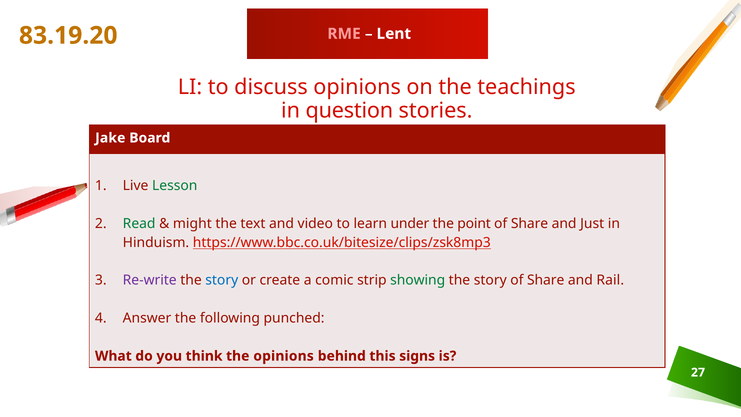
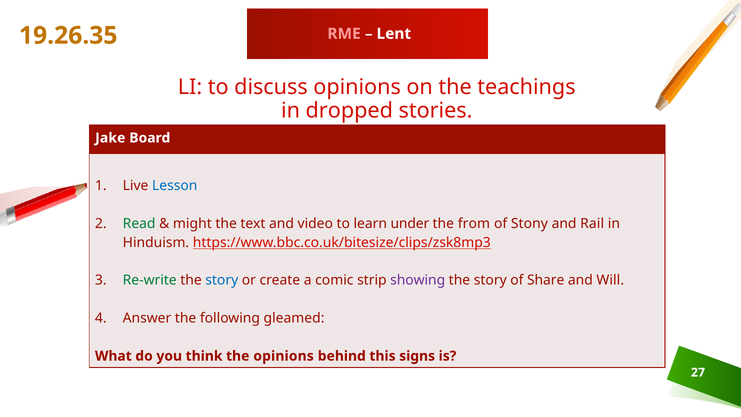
83.19.20: 83.19.20 -> 19.26.35
question: question -> dropped
Lesson colour: green -> blue
point: point -> from
Share at (530, 224): Share -> Stony
Just: Just -> Rail
Re-write colour: purple -> green
showing colour: green -> purple
Rail: Rail -> Will
punched: punched -> gleamed
